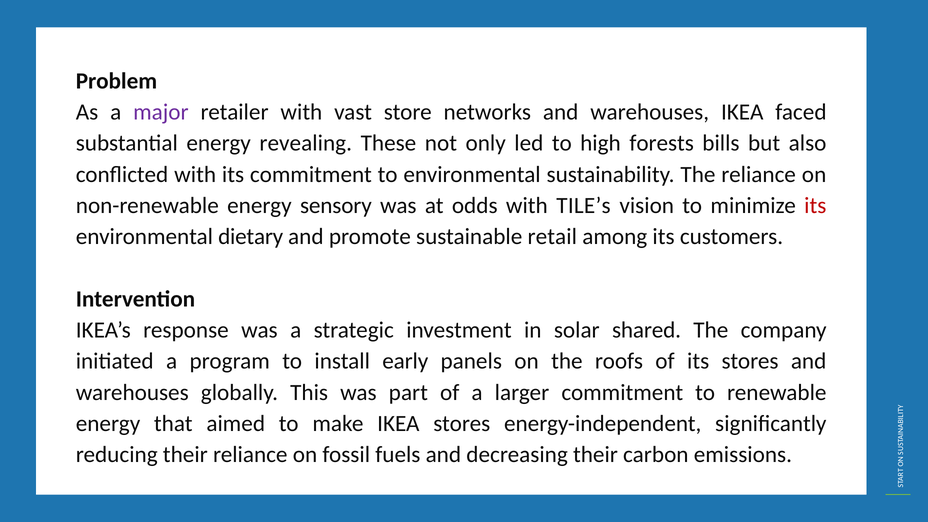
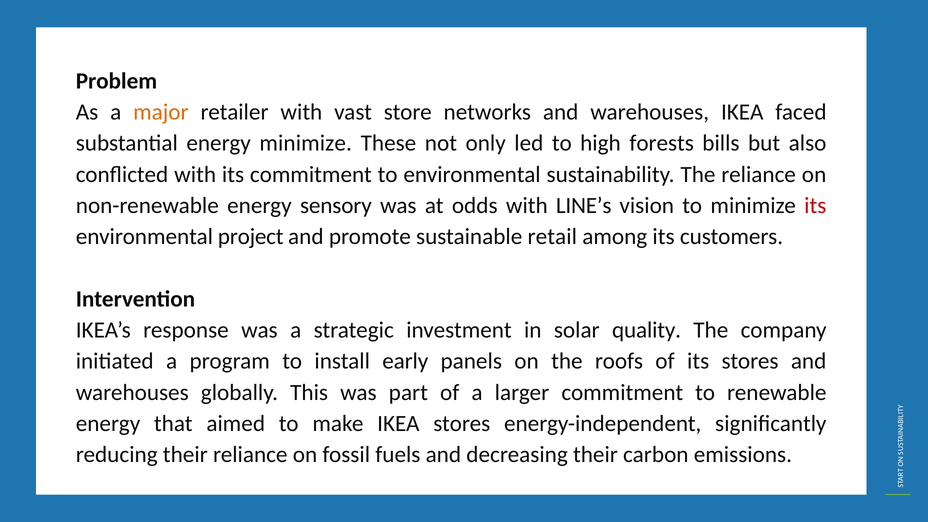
major colour: purple -> orange
energy revealing: revealing -> minimize
TILE’s: TILE’s -> LINE’s
dietary: dietary -> project
shared: shared -> quality
